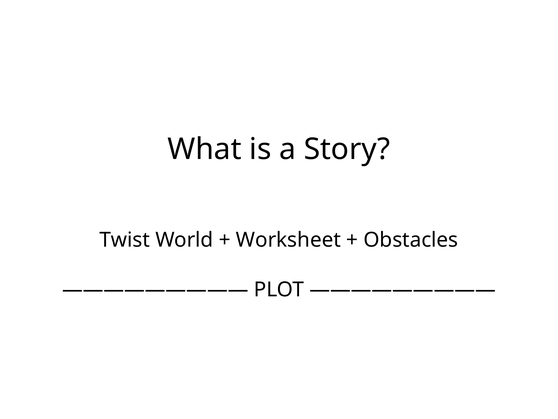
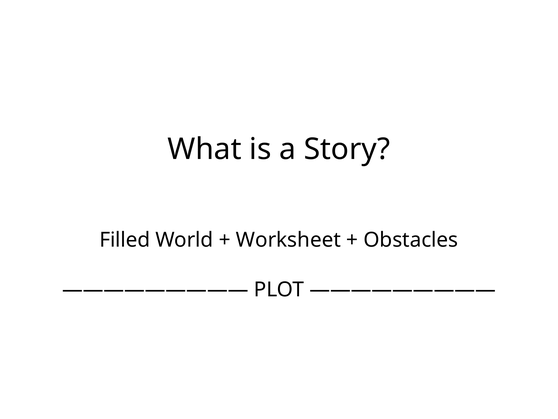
Twist: Twist -> Filled
